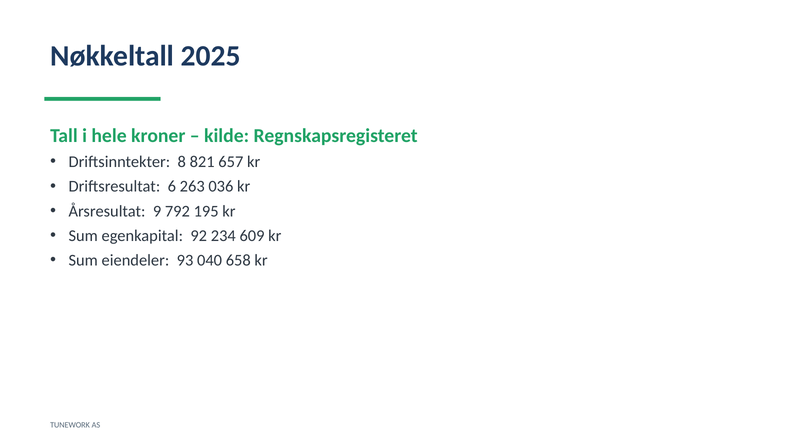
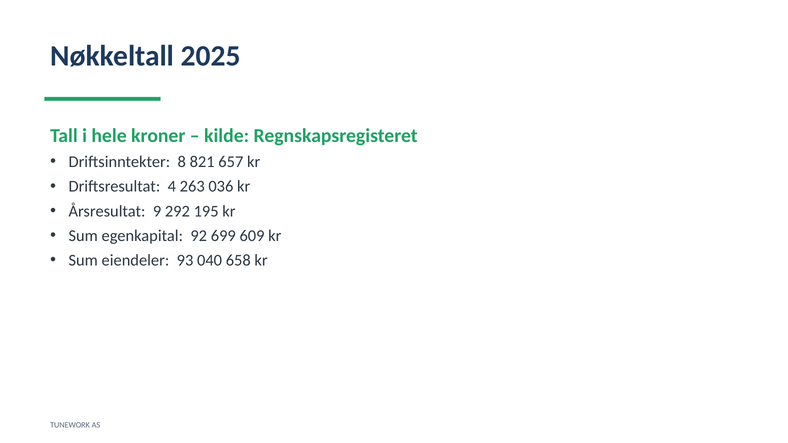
6: 6 -> 4
792: 792 -> 292
234: 234 -> 699
